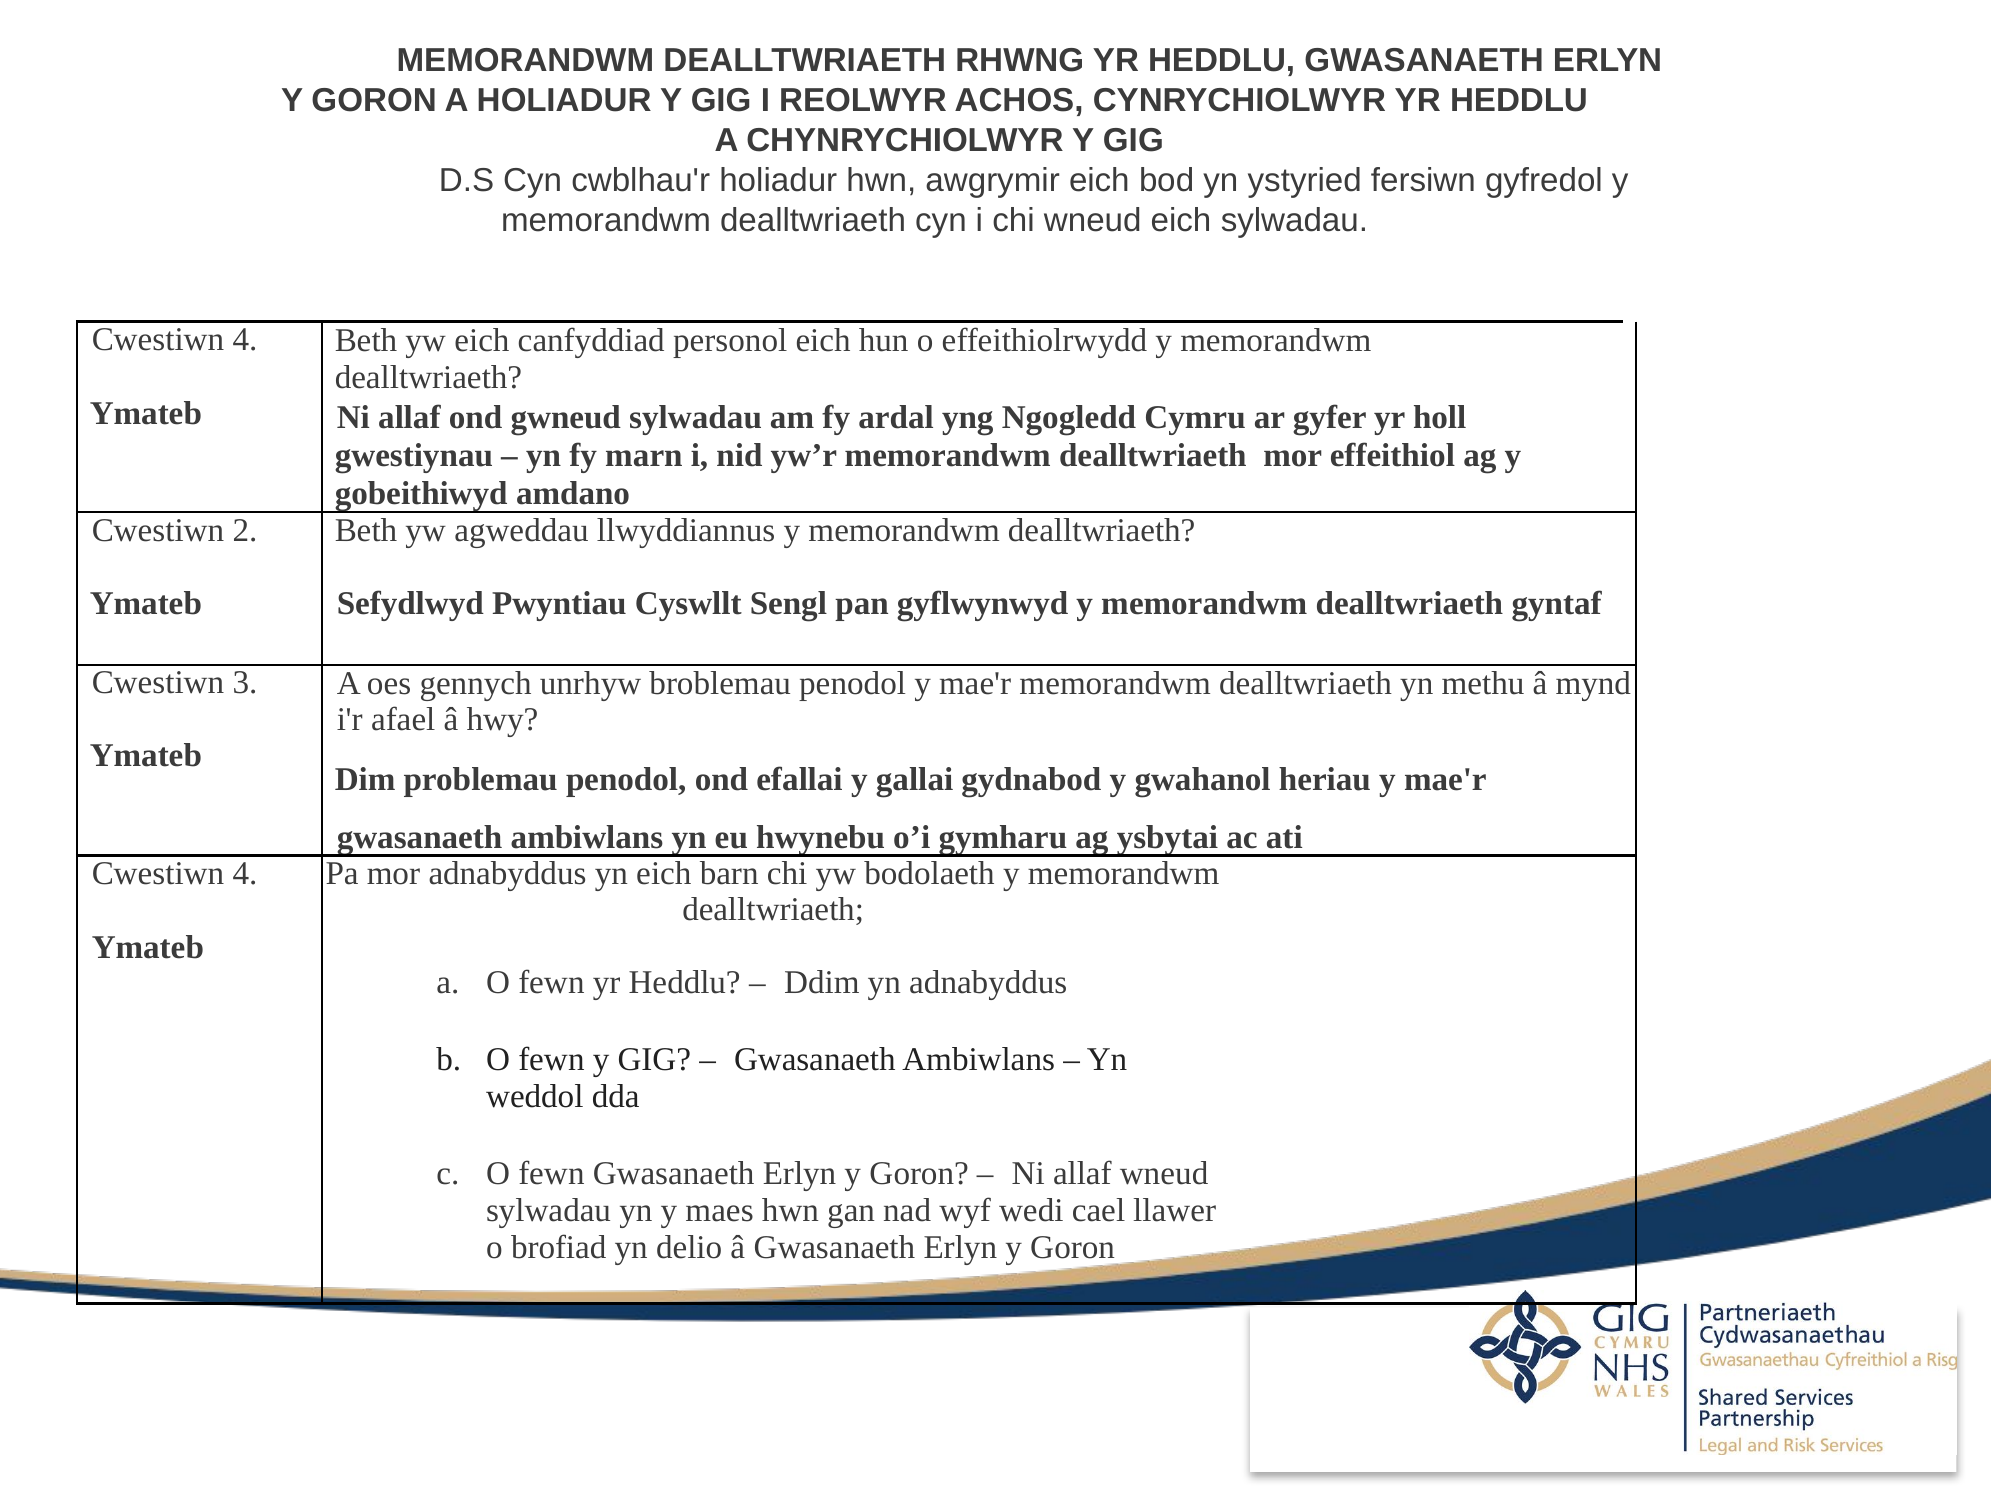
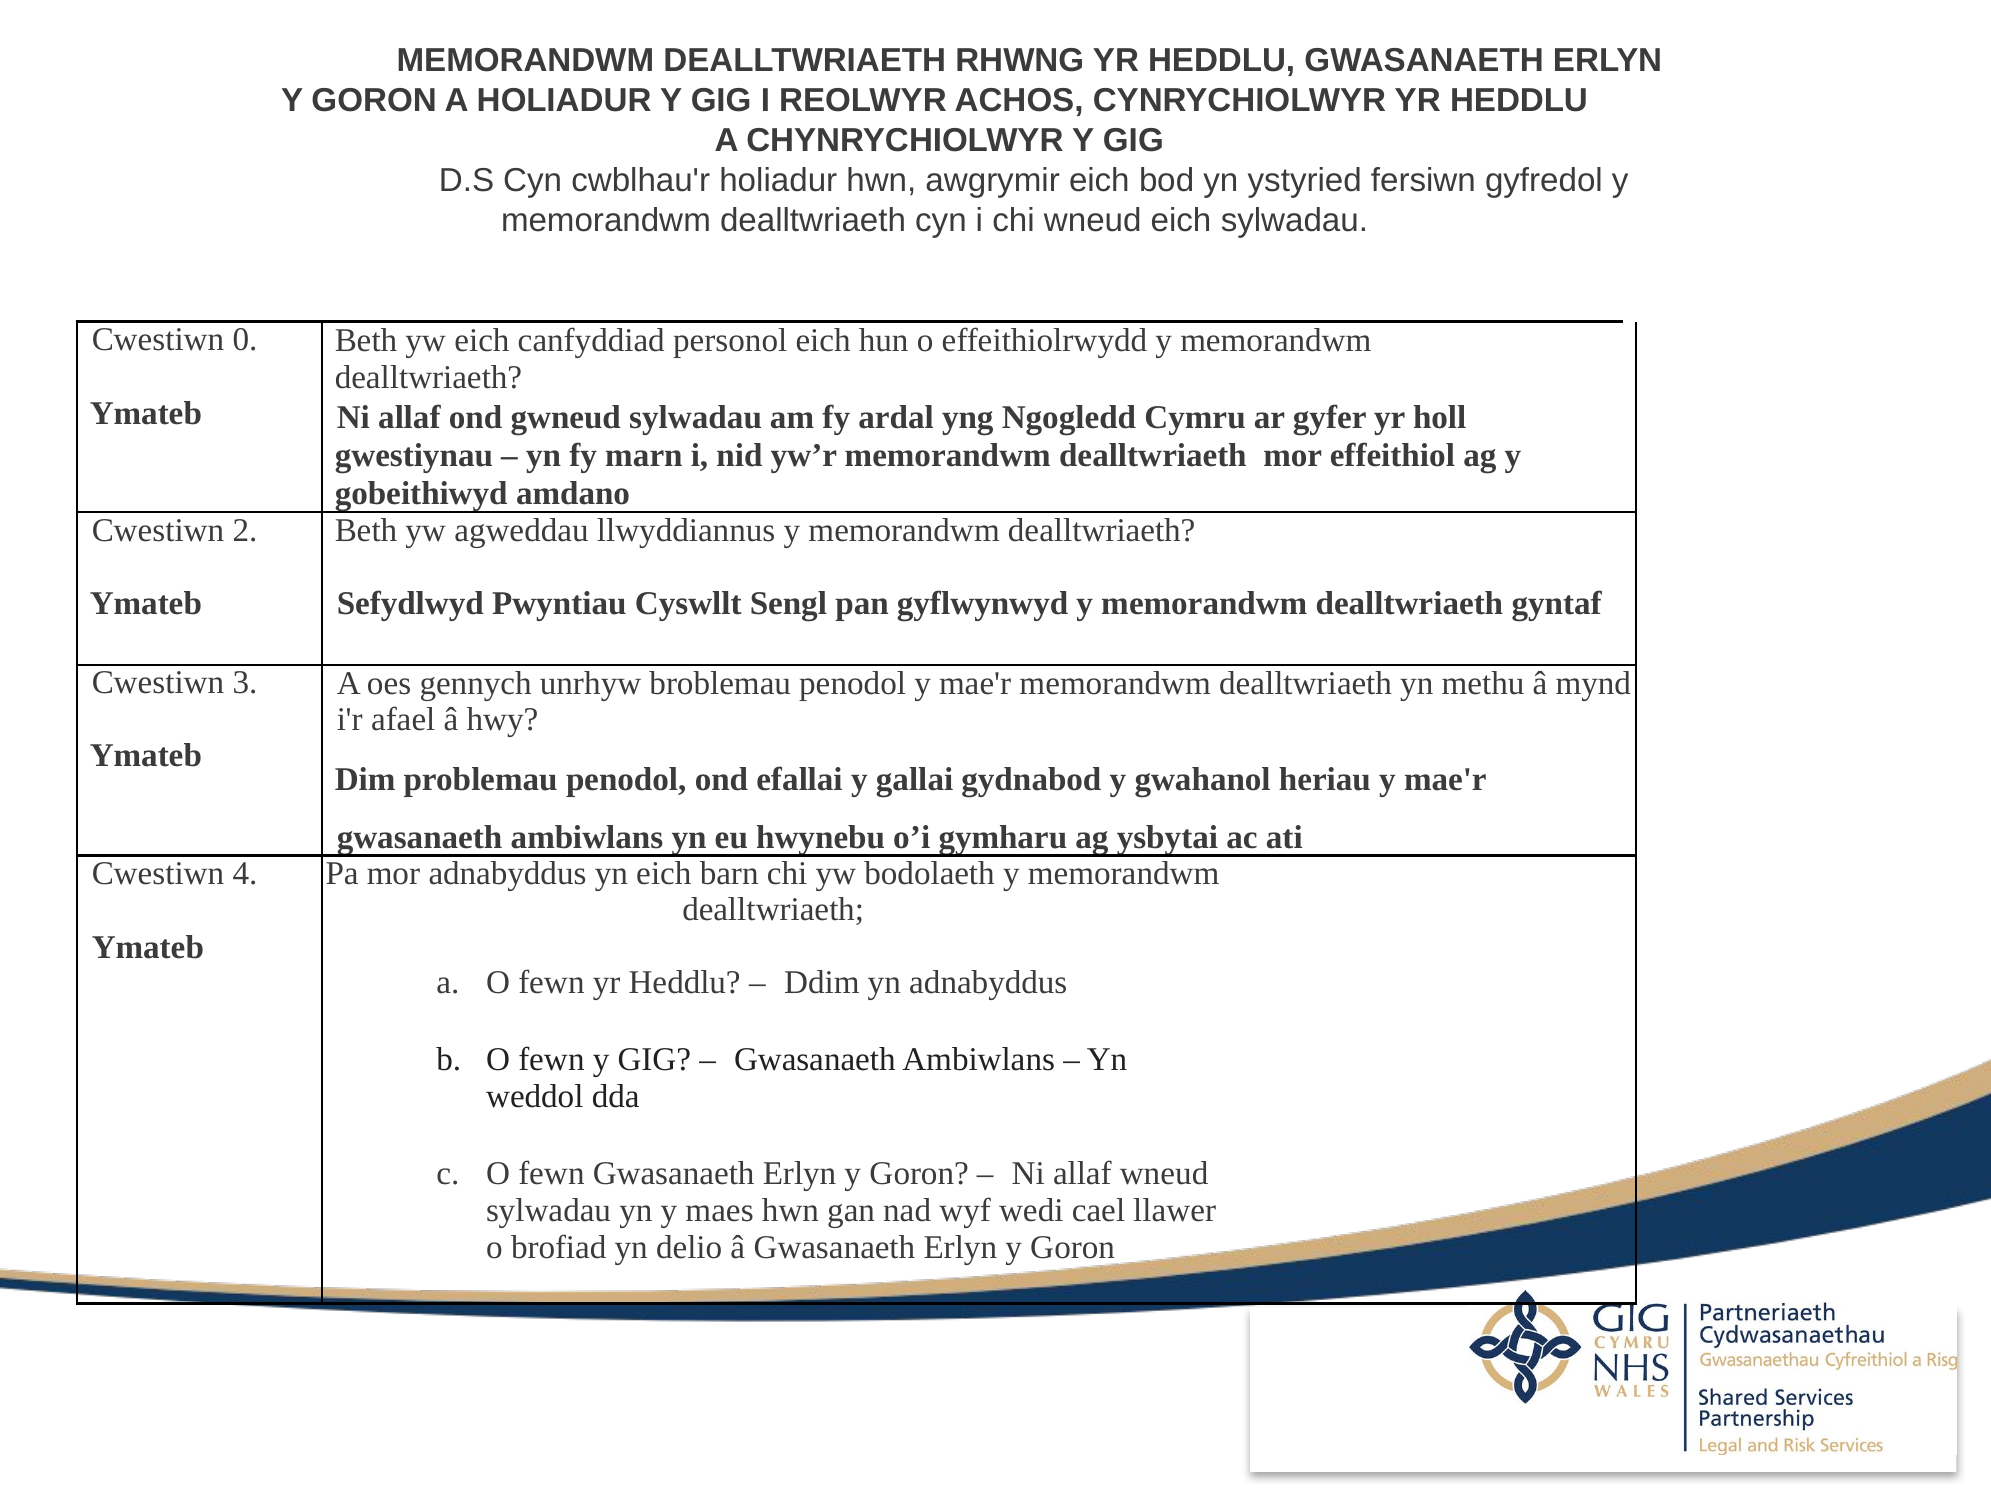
4 at (245, 340): 4 -> 0
